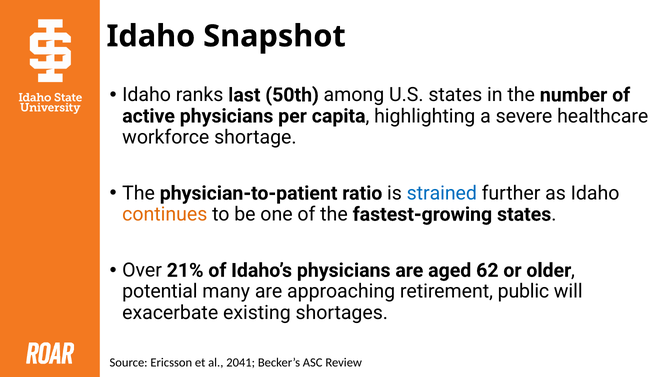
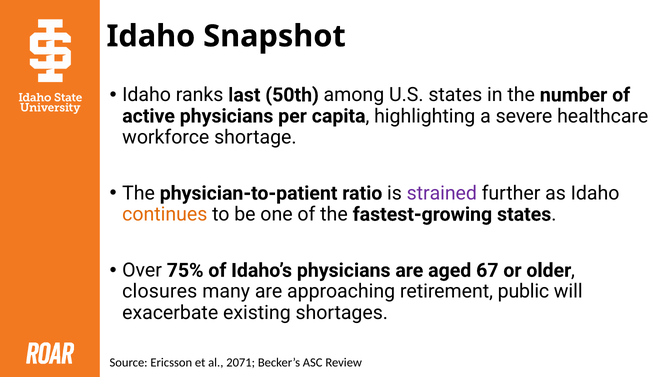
strained colour: blue -> purple
21%: 21% -> 75%
62: 62 -> 67
potential: potential -> closures
2041: 2041 -> 2071
